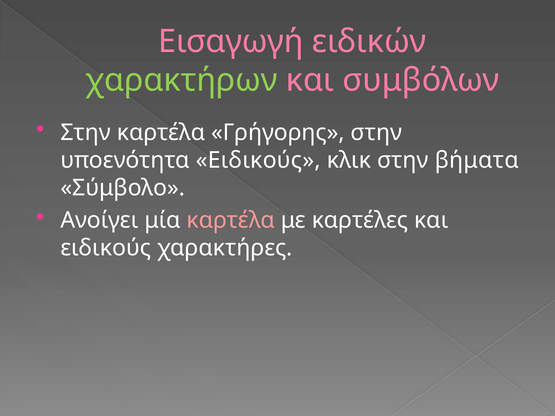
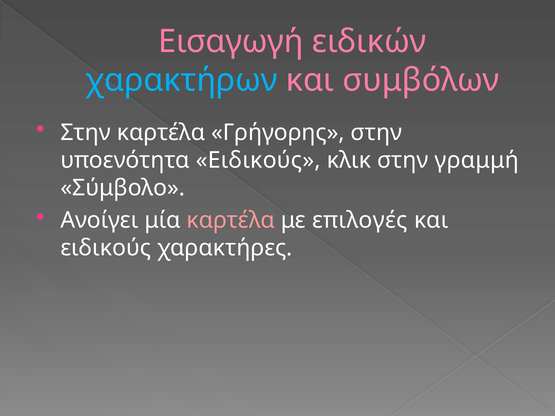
χαρακτήρων colour: light green -> light blue
βήματα: βήματα -> γραμμή
καρτέλες: καρτέλες -> επιλογές
